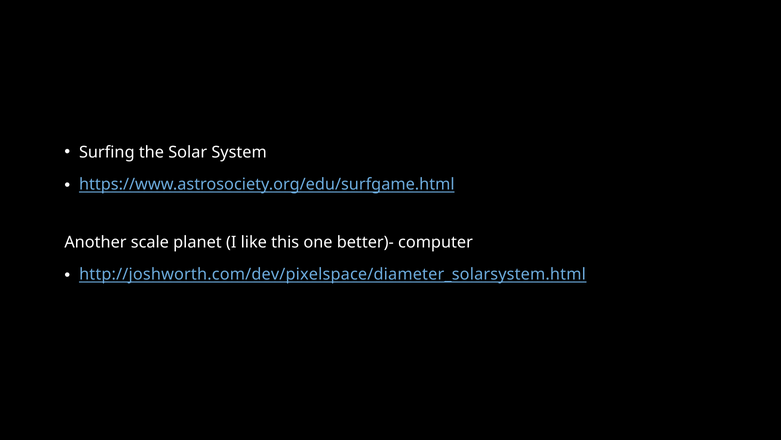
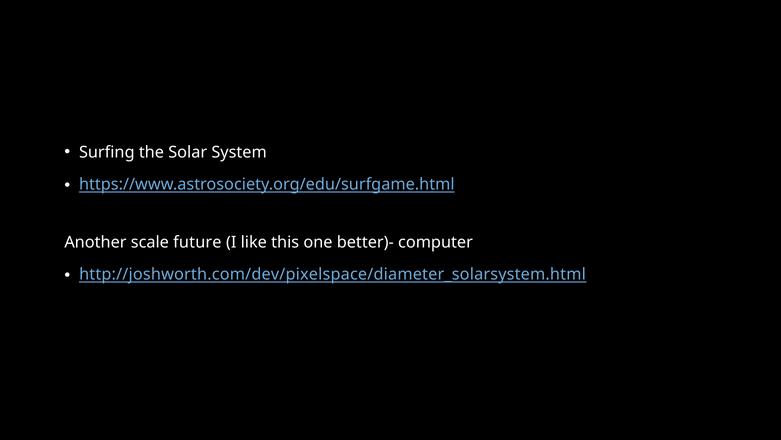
planet: planet -> future
